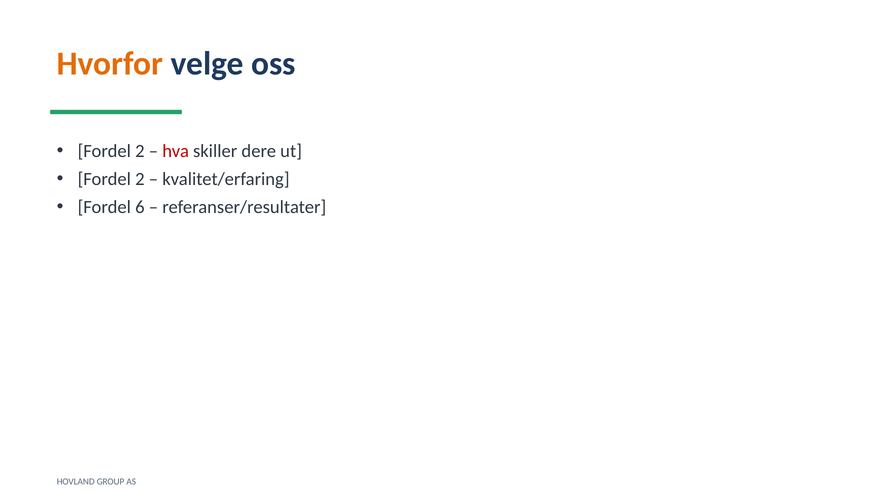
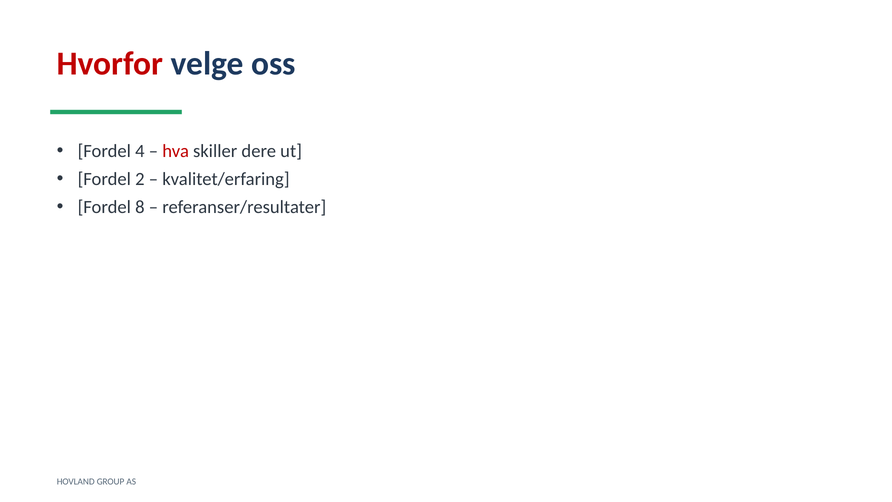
Hvorfor colour: orange -> red
2 at (140, 151): 2 -> 4
6: 6 -> 8
